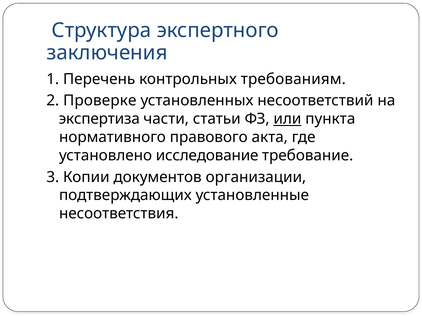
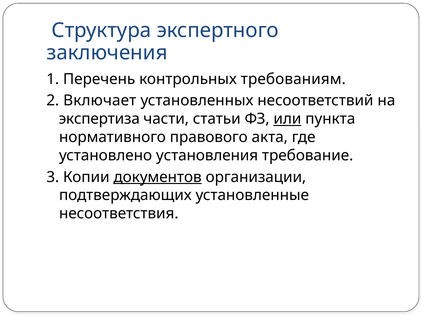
Проверке: Проверке -> Включает
исследование: исследование -> установления
документов underline: none -> present
